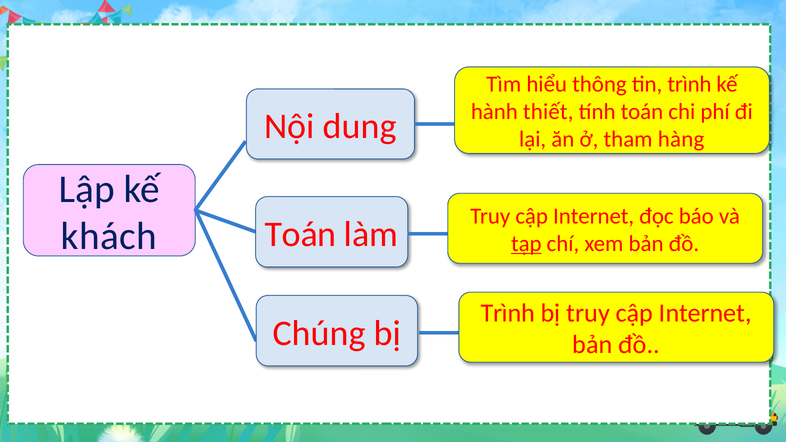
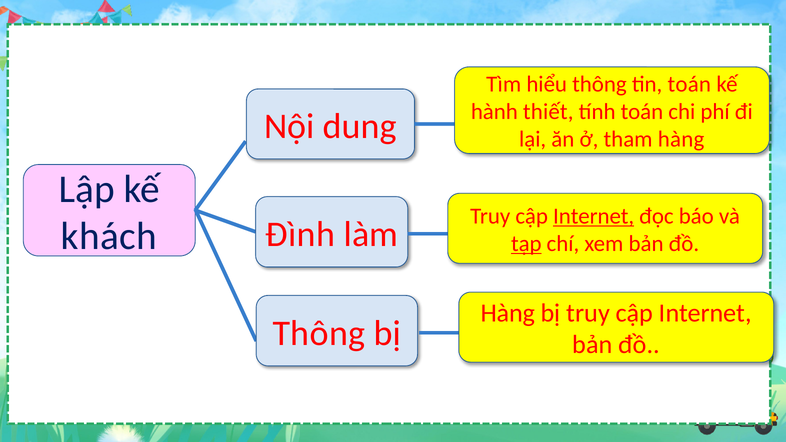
tin trình: trình -> toán
Internet at (594, 216) underline: none -> present
Toán at (301, 234): Toán -> Đình
Trình at (508, 313): Trình -> Hàng
Chúng at (319, 333): Chúng -> Thông
